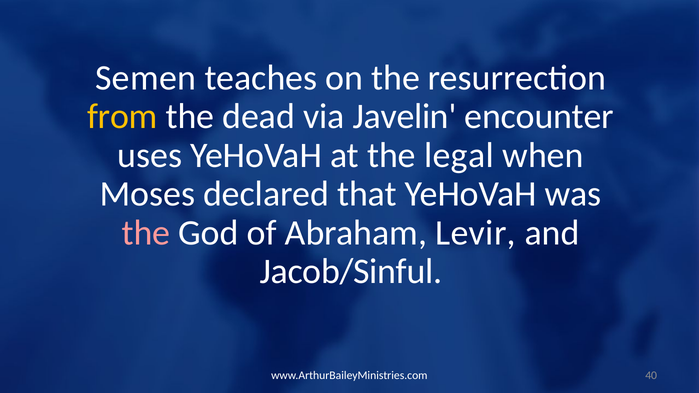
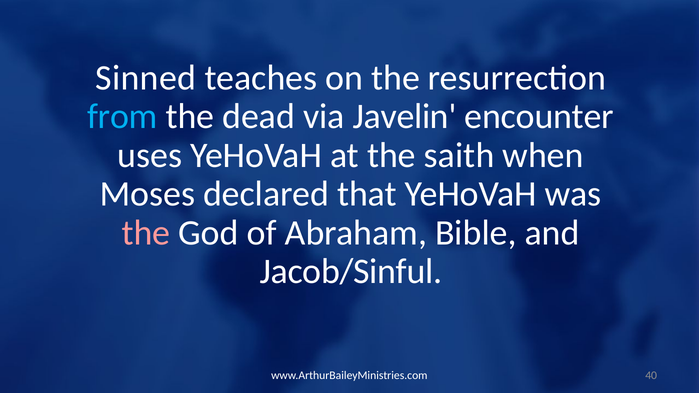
Semen: Semen -> Sinned
from colour: yellow -> light blue
legal: legal -> saith
Levir: Levir -> Bible
